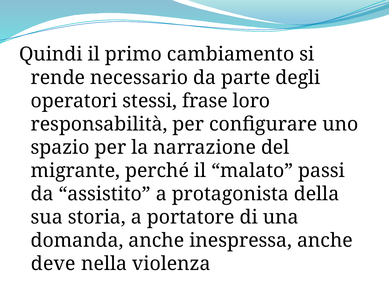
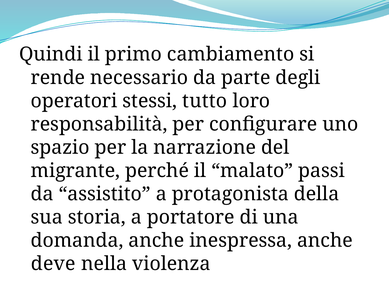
frase: frase -> tutto
